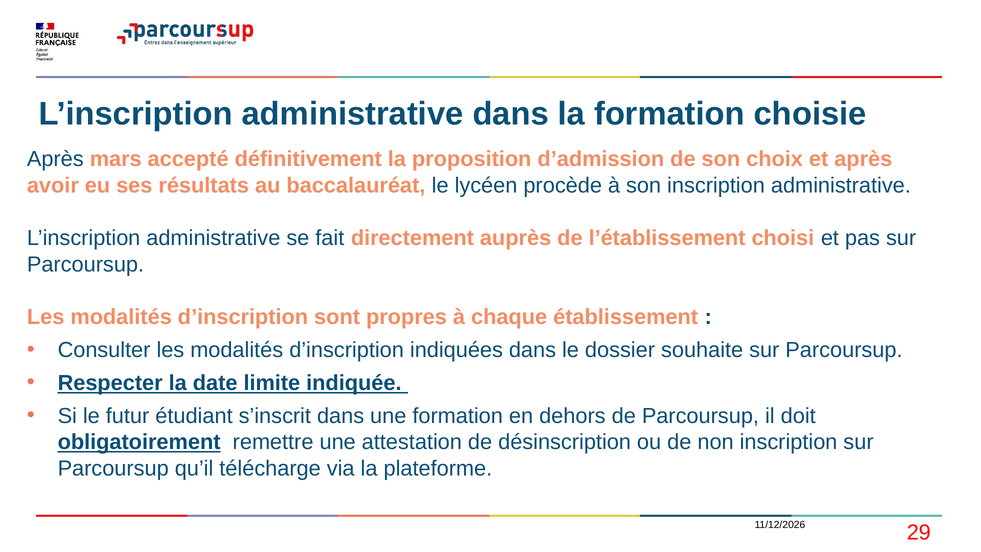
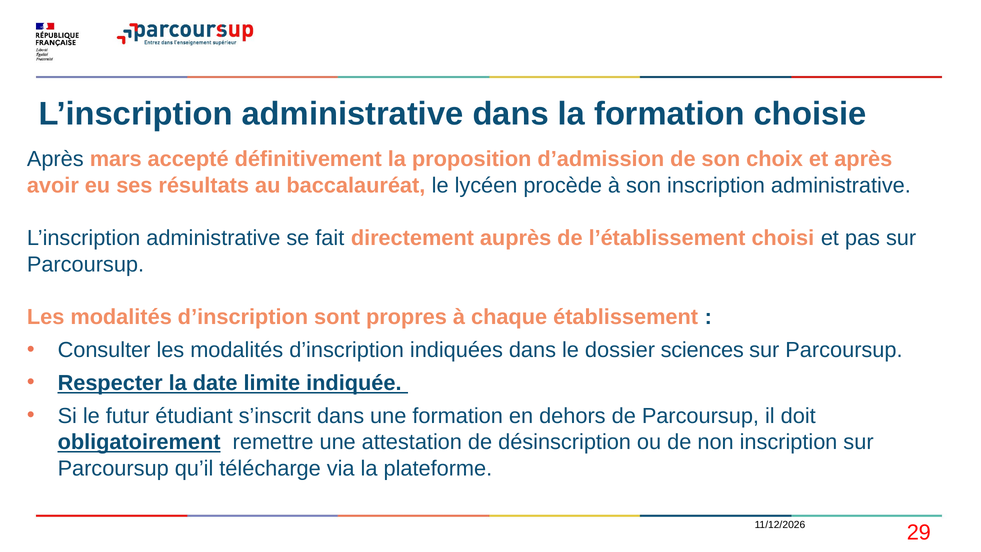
souhaite: souhaite -> sciences
